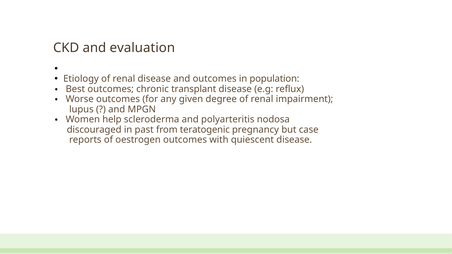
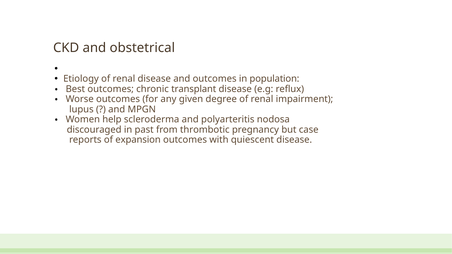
evaluation: evaluation -> obstetrical
teratogenic: teratogenic -> thrombotic
oestrogen: oestrogen -> expansion
